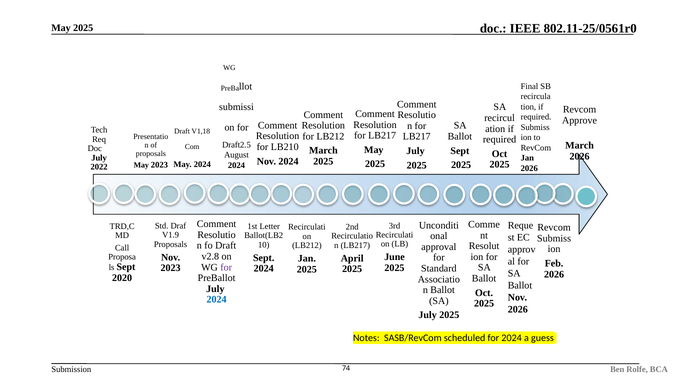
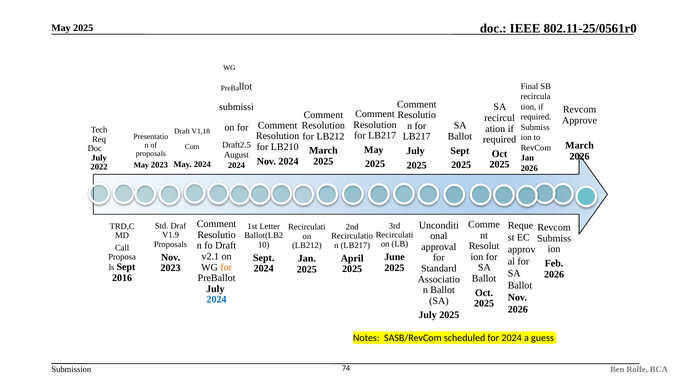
v2.8: v2.8 -> v2.1
for at (226, 267) colour: purple -> orange
2020: 2020 -> 2016
